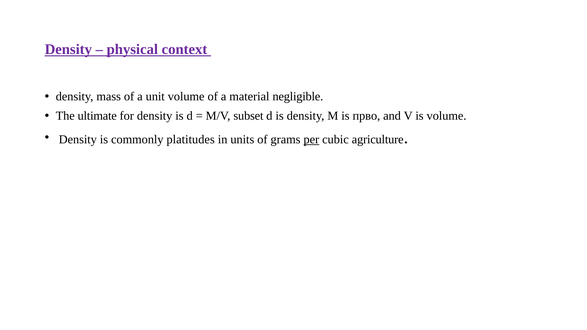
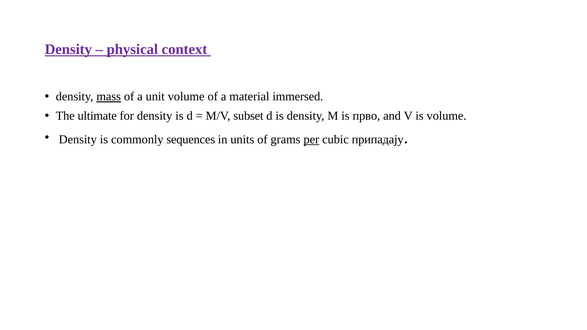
mass underline: none -> present
negligible: negligible -> immersed
platitudes: platitudes -> sequences
agriculture: agriculture -> припадају
